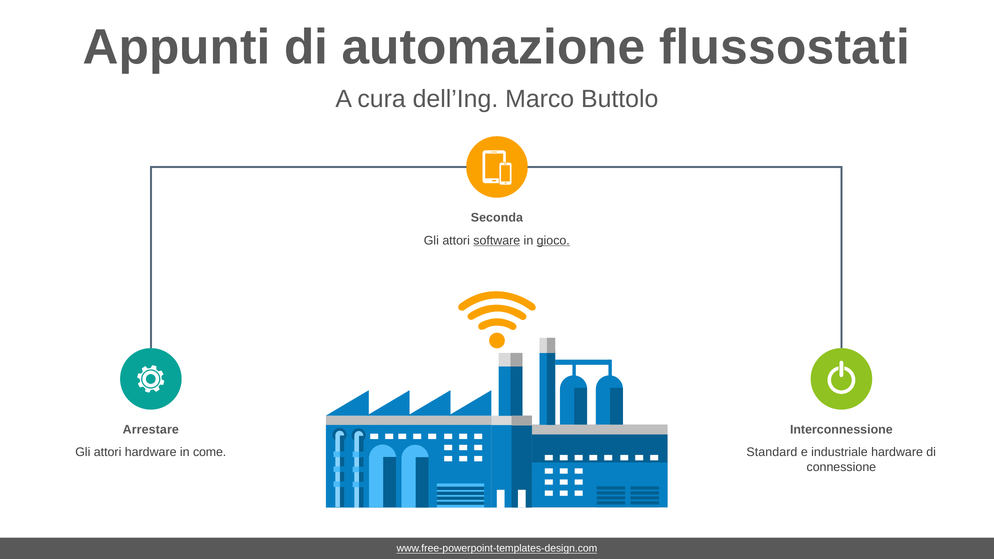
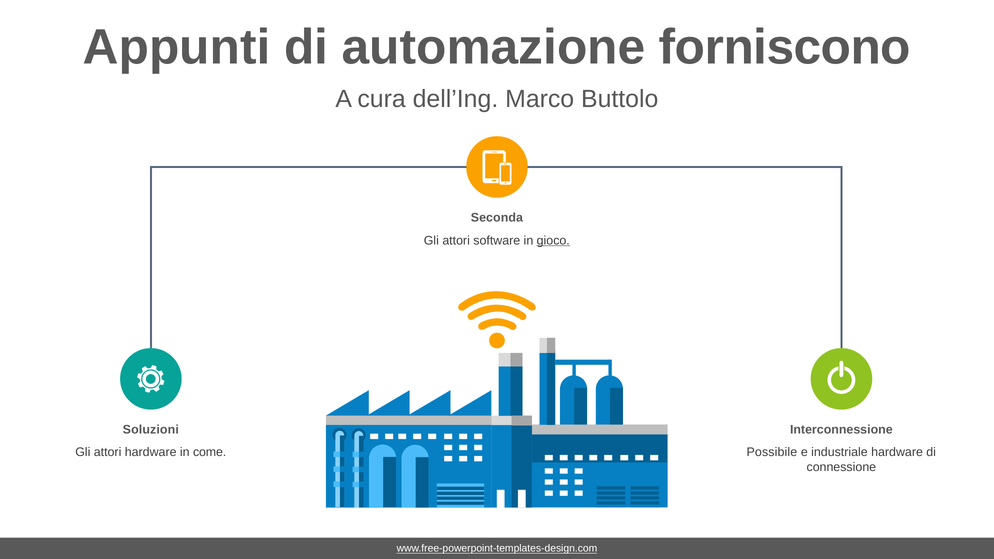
flussostati: flussostati -> forniscono
software underline: present -> none
Arrestare: Arrestare -> Soluzioni
Standard: Standard -> Possibile
